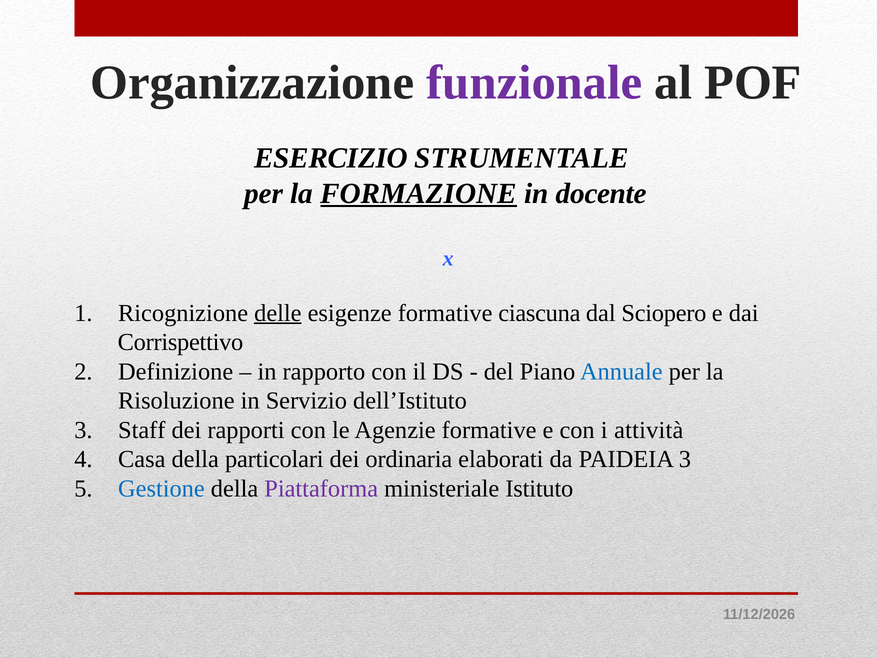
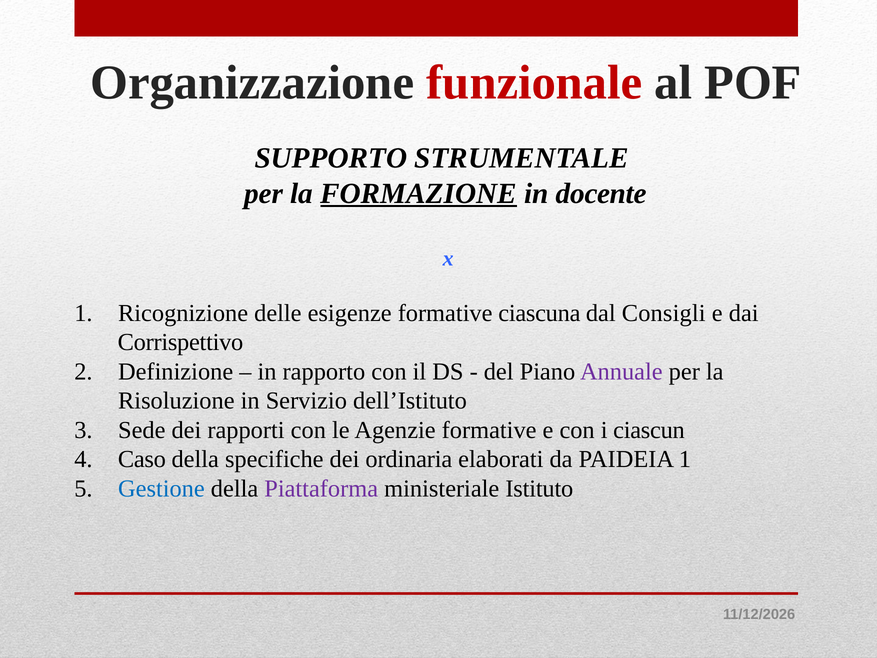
funzionale colour: purple -> red
ESERCIZIO: ESERCIZIO -> SUPPORTO
delle underline: present -> none
Sciopero: Sciopero -> Consigli
Annuale colour: blue -> purple
Staff: Staff -> Sede
attività: attività -> ciascun
Casa: Casa -> Caso
particolari: particolari -> specifiche
PAIDEIA 3: 3 -> 1
